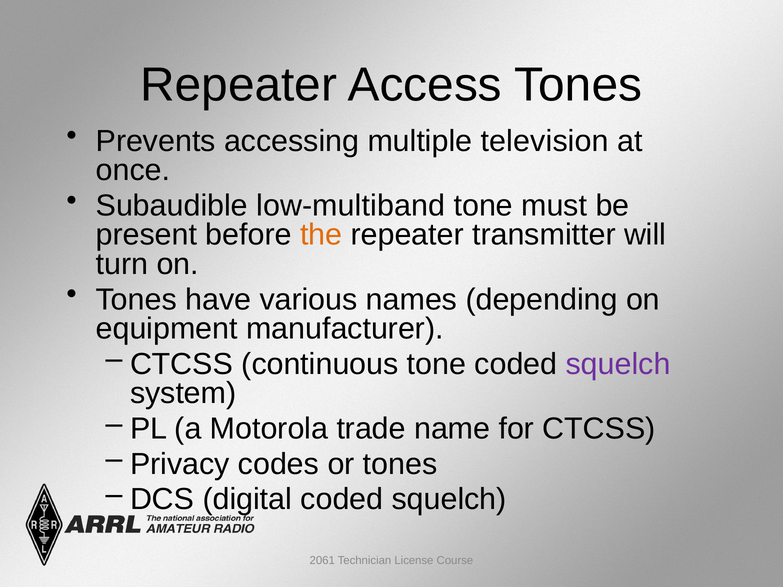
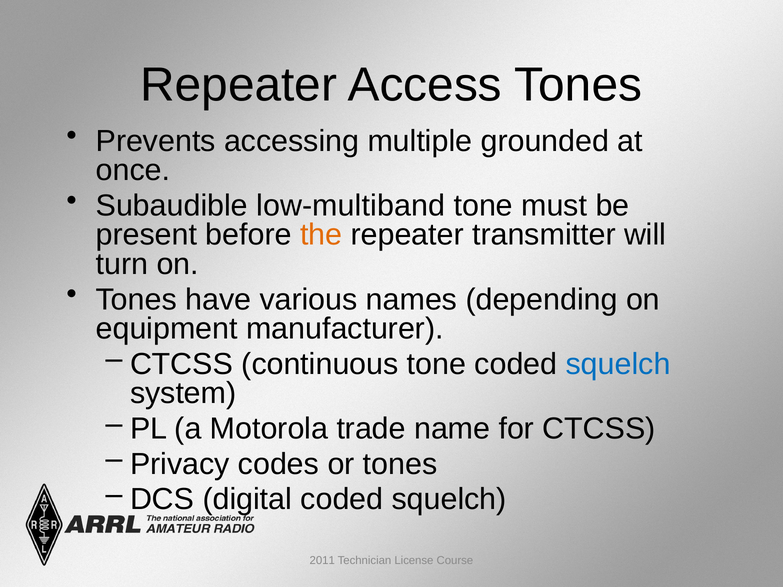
television: television -> grounded
squelch at (618, 364) colour: purple -> blue
2061: 2061 -> 2011
